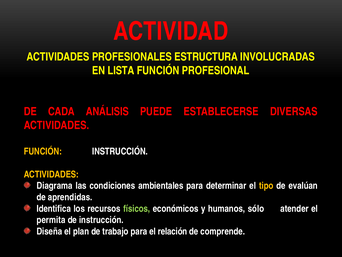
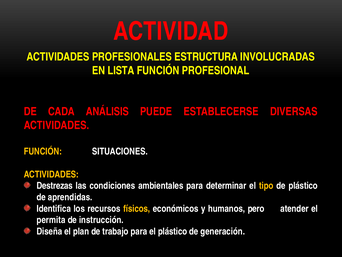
FUNCIÓN INSTRUCCIÓN: INSTRUCCIÓN -> SITUACIONES
Diagrama: Diagrama -> Destrezas
de evalúan: evalúan -> plástico
físicos colour: light green -> yellow
sólo: sólo -> pero
el relación: relación -> plástico
comprende: comprende -> generación
